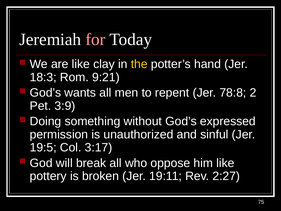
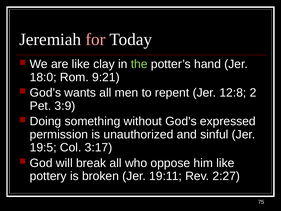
the colour: yellow -> light green
18:3: 18:3 -> 18:0
78:8: 78:8 -> 12:8
